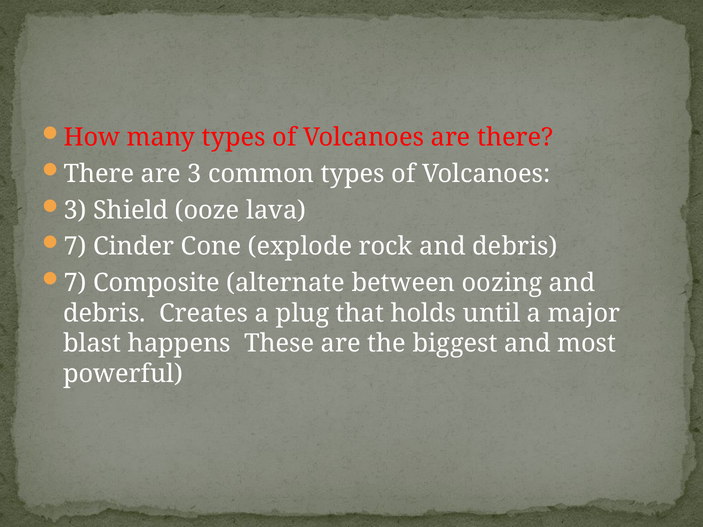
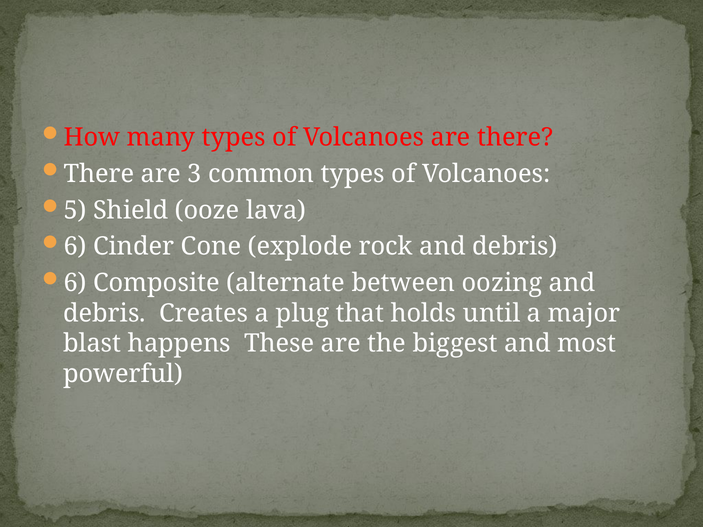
3 at (75, 210): 3 -> 5
7 at (75, 247): 7 -> 6
7 at (75, 283): 7 -> 6
